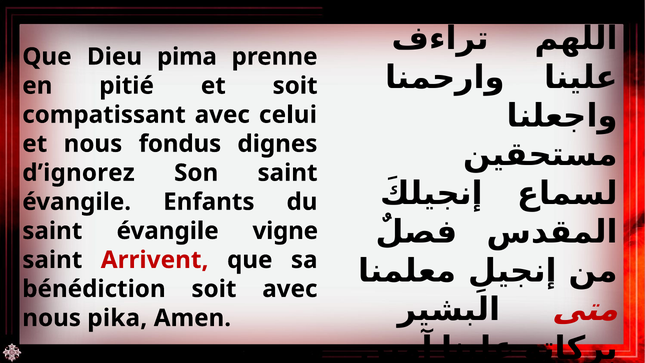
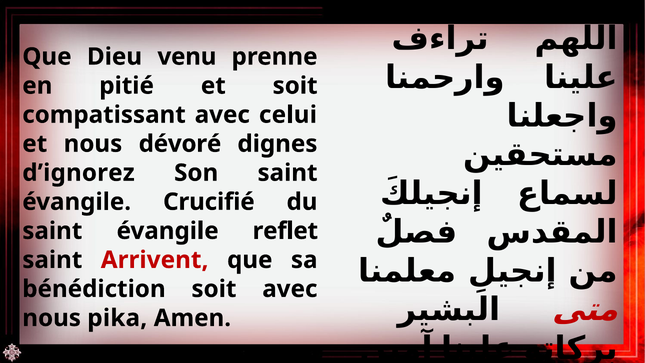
pima: pima -> venu
fondus: fondus -> dévoré
Enfants: Enfants -> Crucifié
vigne: vigne -> reflet
